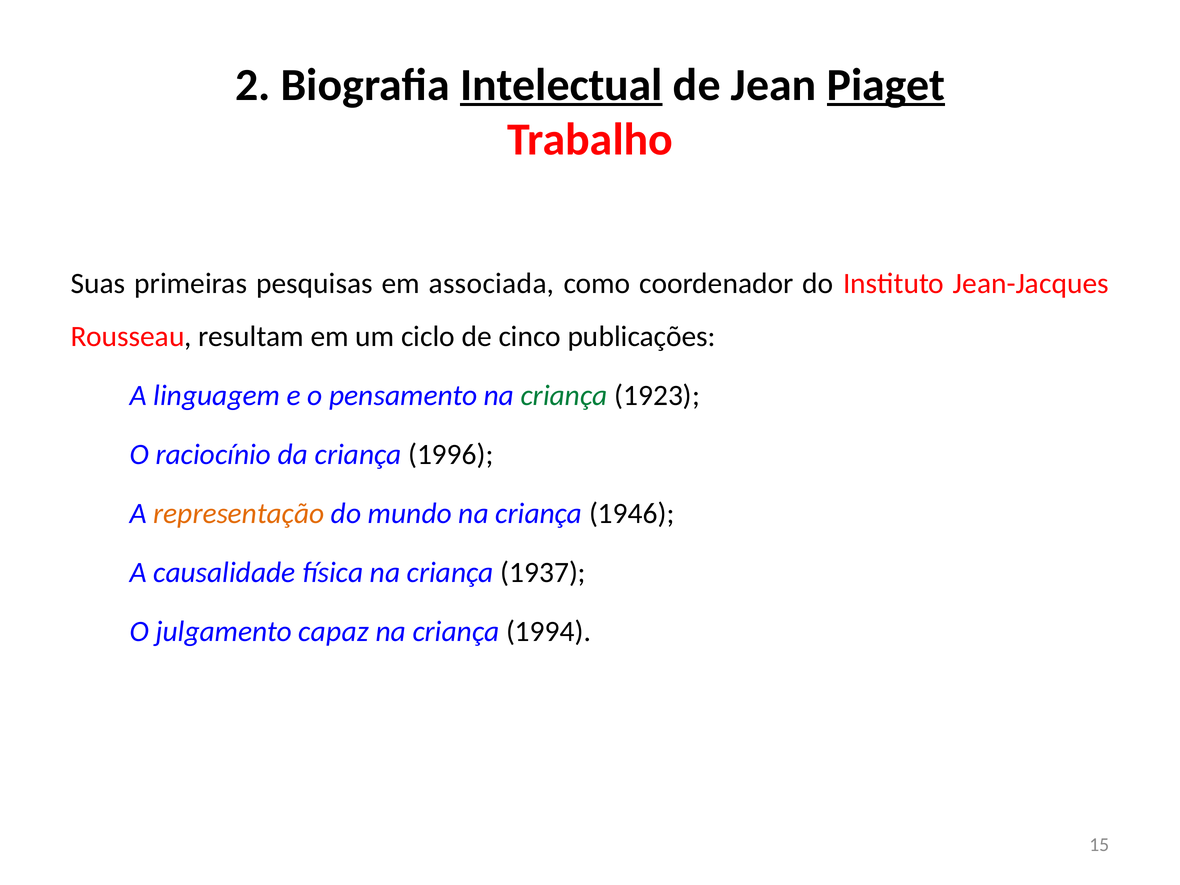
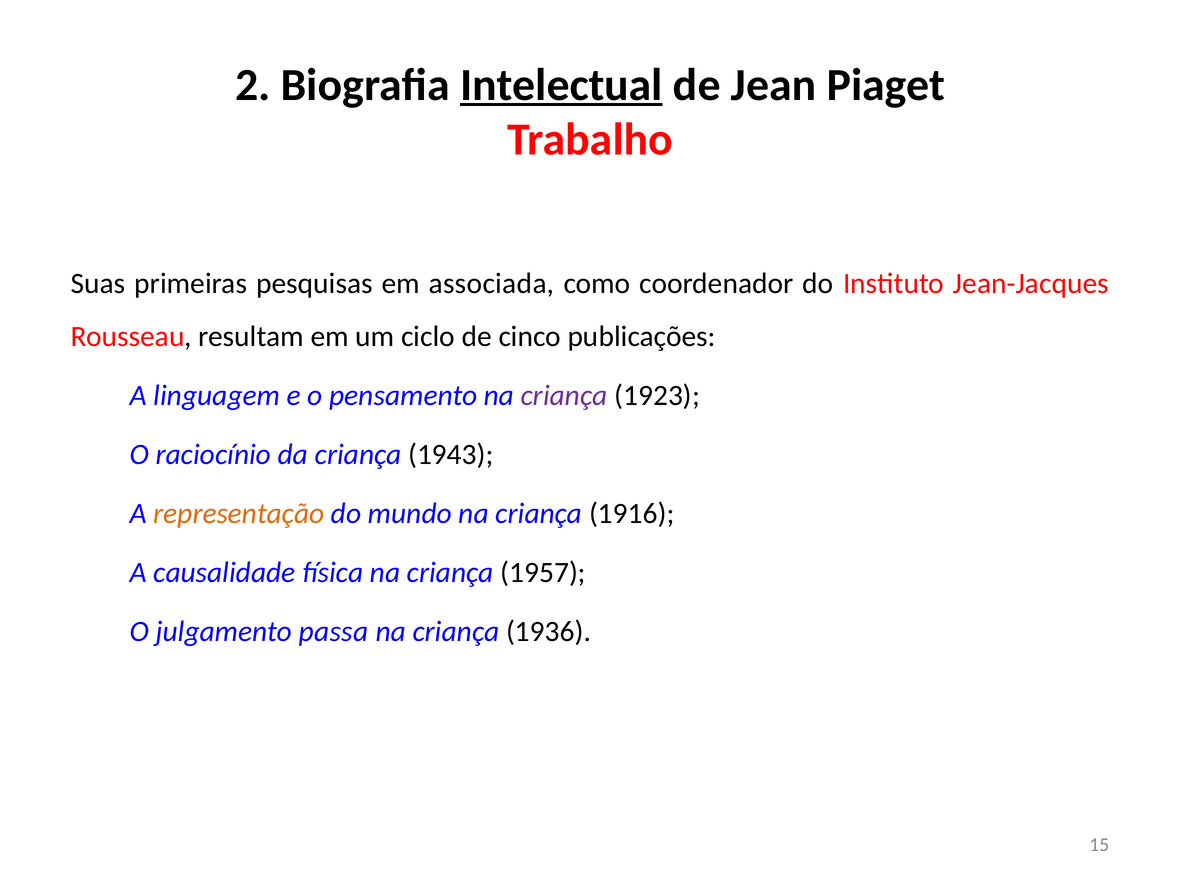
Piaget underline: present -> none
criança at (564, 395) colour: green -> purple
1996: 1996 -> 1943
1946: 1946 -> 1916
1937: 1937 -> 1957
capaz: capaz -> passa
1994: 1994 -> 1936
